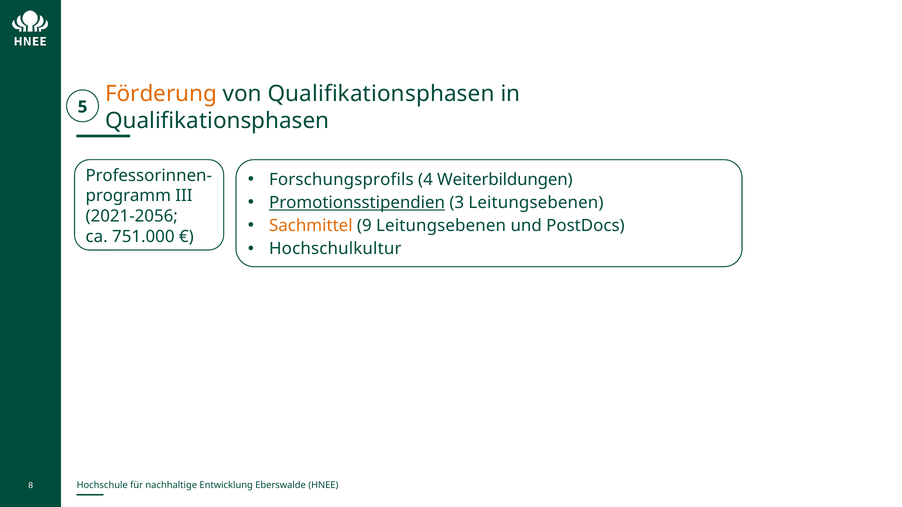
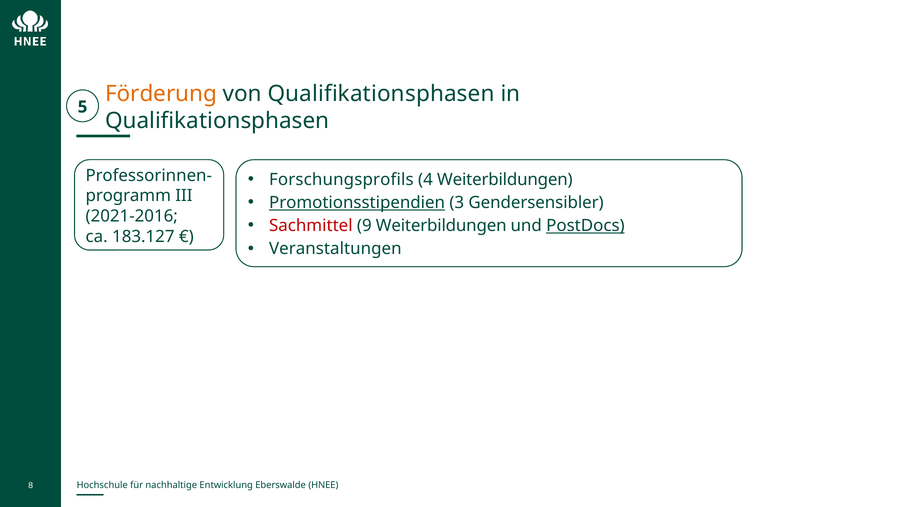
3 Leitungsebenen: Leitungsebenen -> Gendersensibler
2021-2056: 2021-2056 -> 2021-2016
Sachmittel colour: orange -> red
9 Leitungsebenen: Leitungsebenen -> Weiterbildungen
PostDocs underline: none -> present
751.000: 751.000 -> 183.127
Hochschulkultur: Hochschulkultur -> Veranstaltungen
